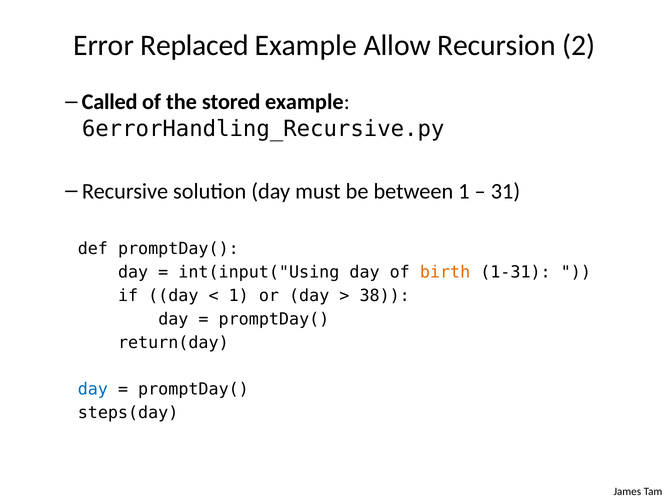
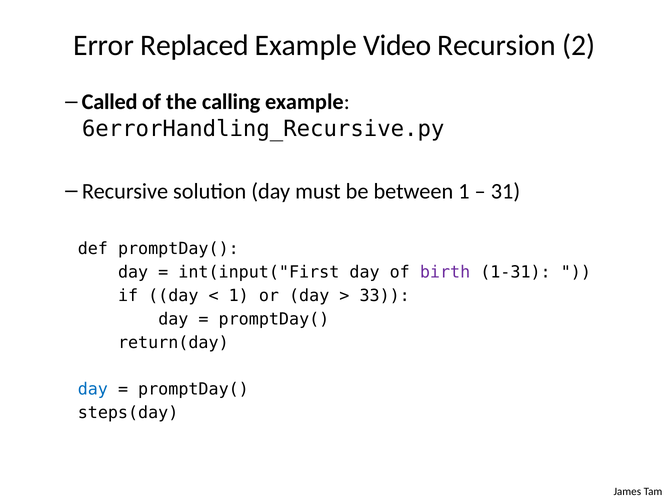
Allow: Allow -> Video
stored: stored -> calling
int(input("Using: int(input("Using -> int(input("First
birth colour: orange -> purple
38: 38 -> 33
